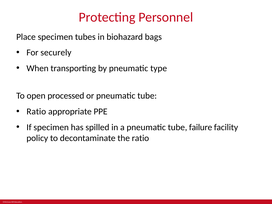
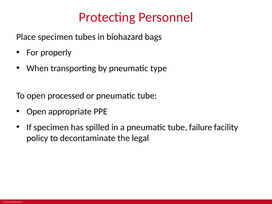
securely: securely -> properly
Ratio at (36, 112): Ratio -> Open
the ratio: ratio -> legal
